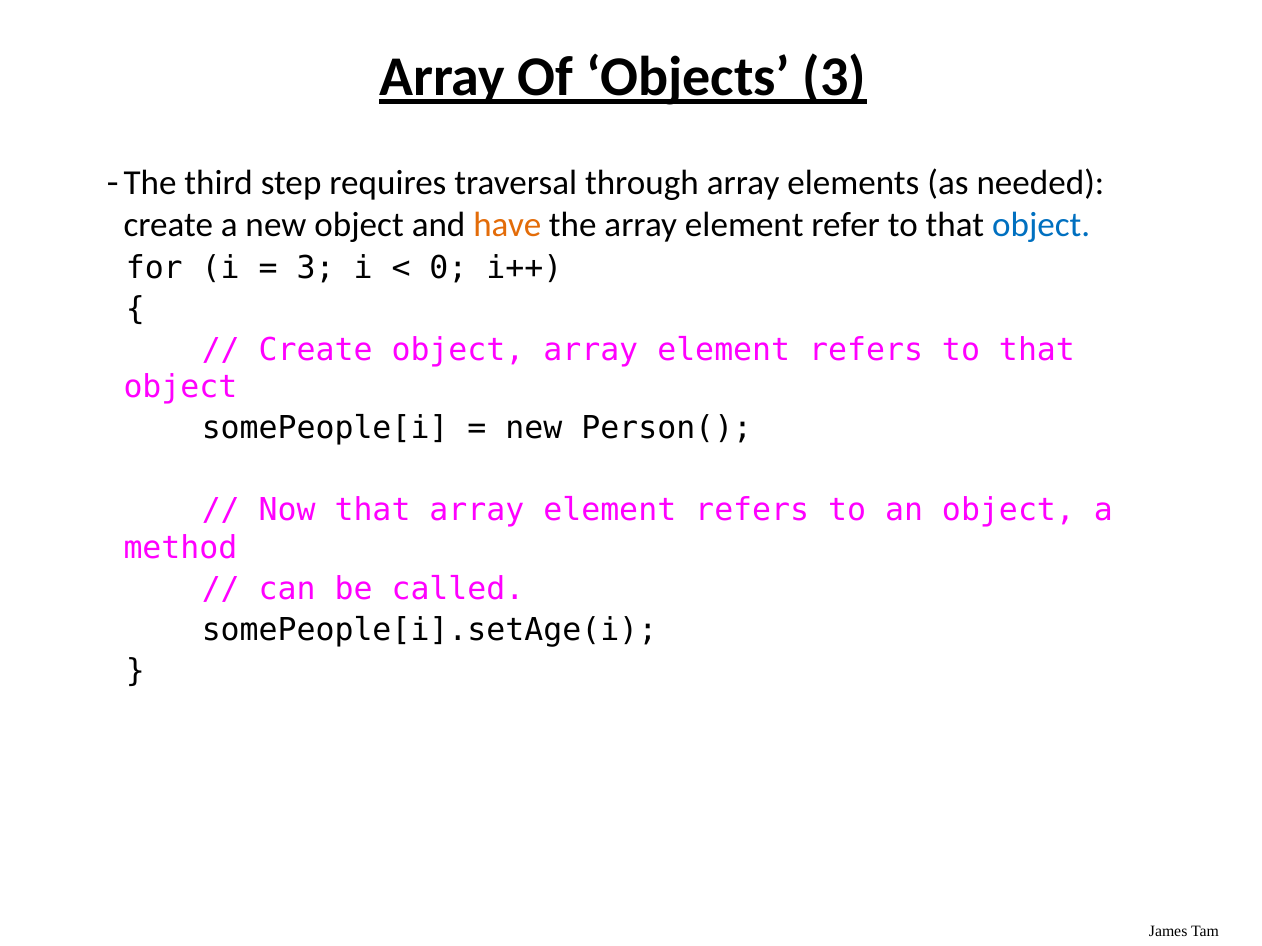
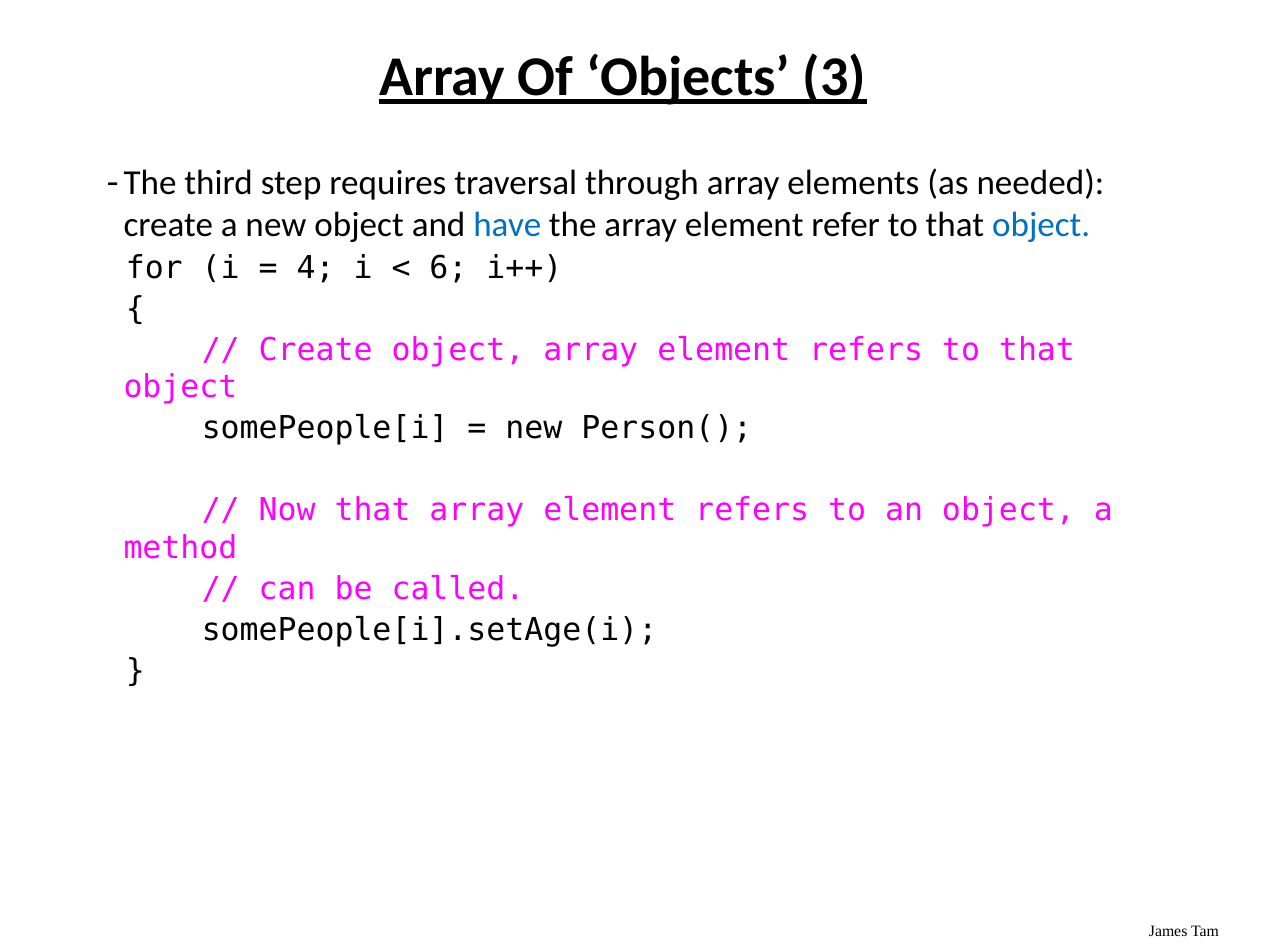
have colour: orange -> blue
3 at (316, 268): 3 -> 4
0: 0 -> 6
